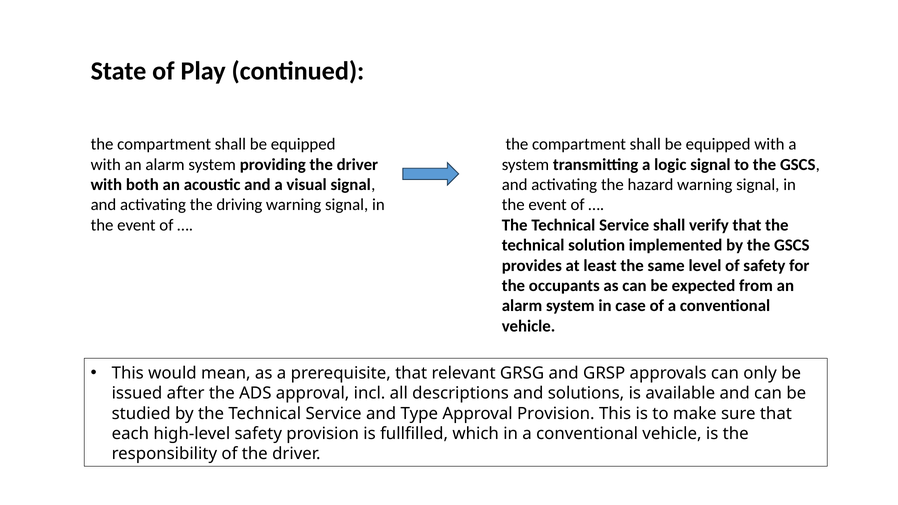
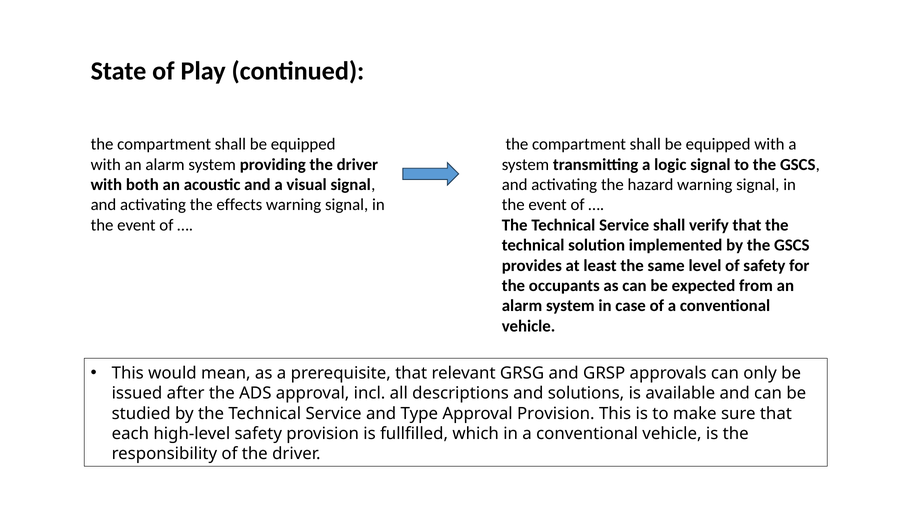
driving: driving -> effects
